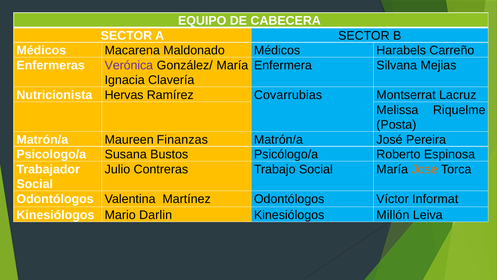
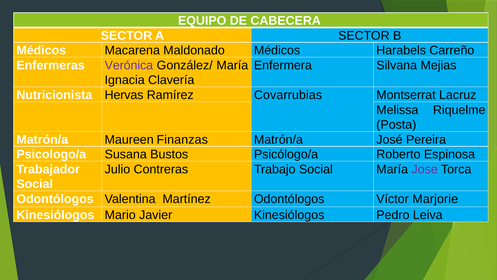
Jose colour: orange -> purple
Informat: Informat -> Marjorie
Darlin: Darlin -> Javier
Millón: Millón -> Pedro
